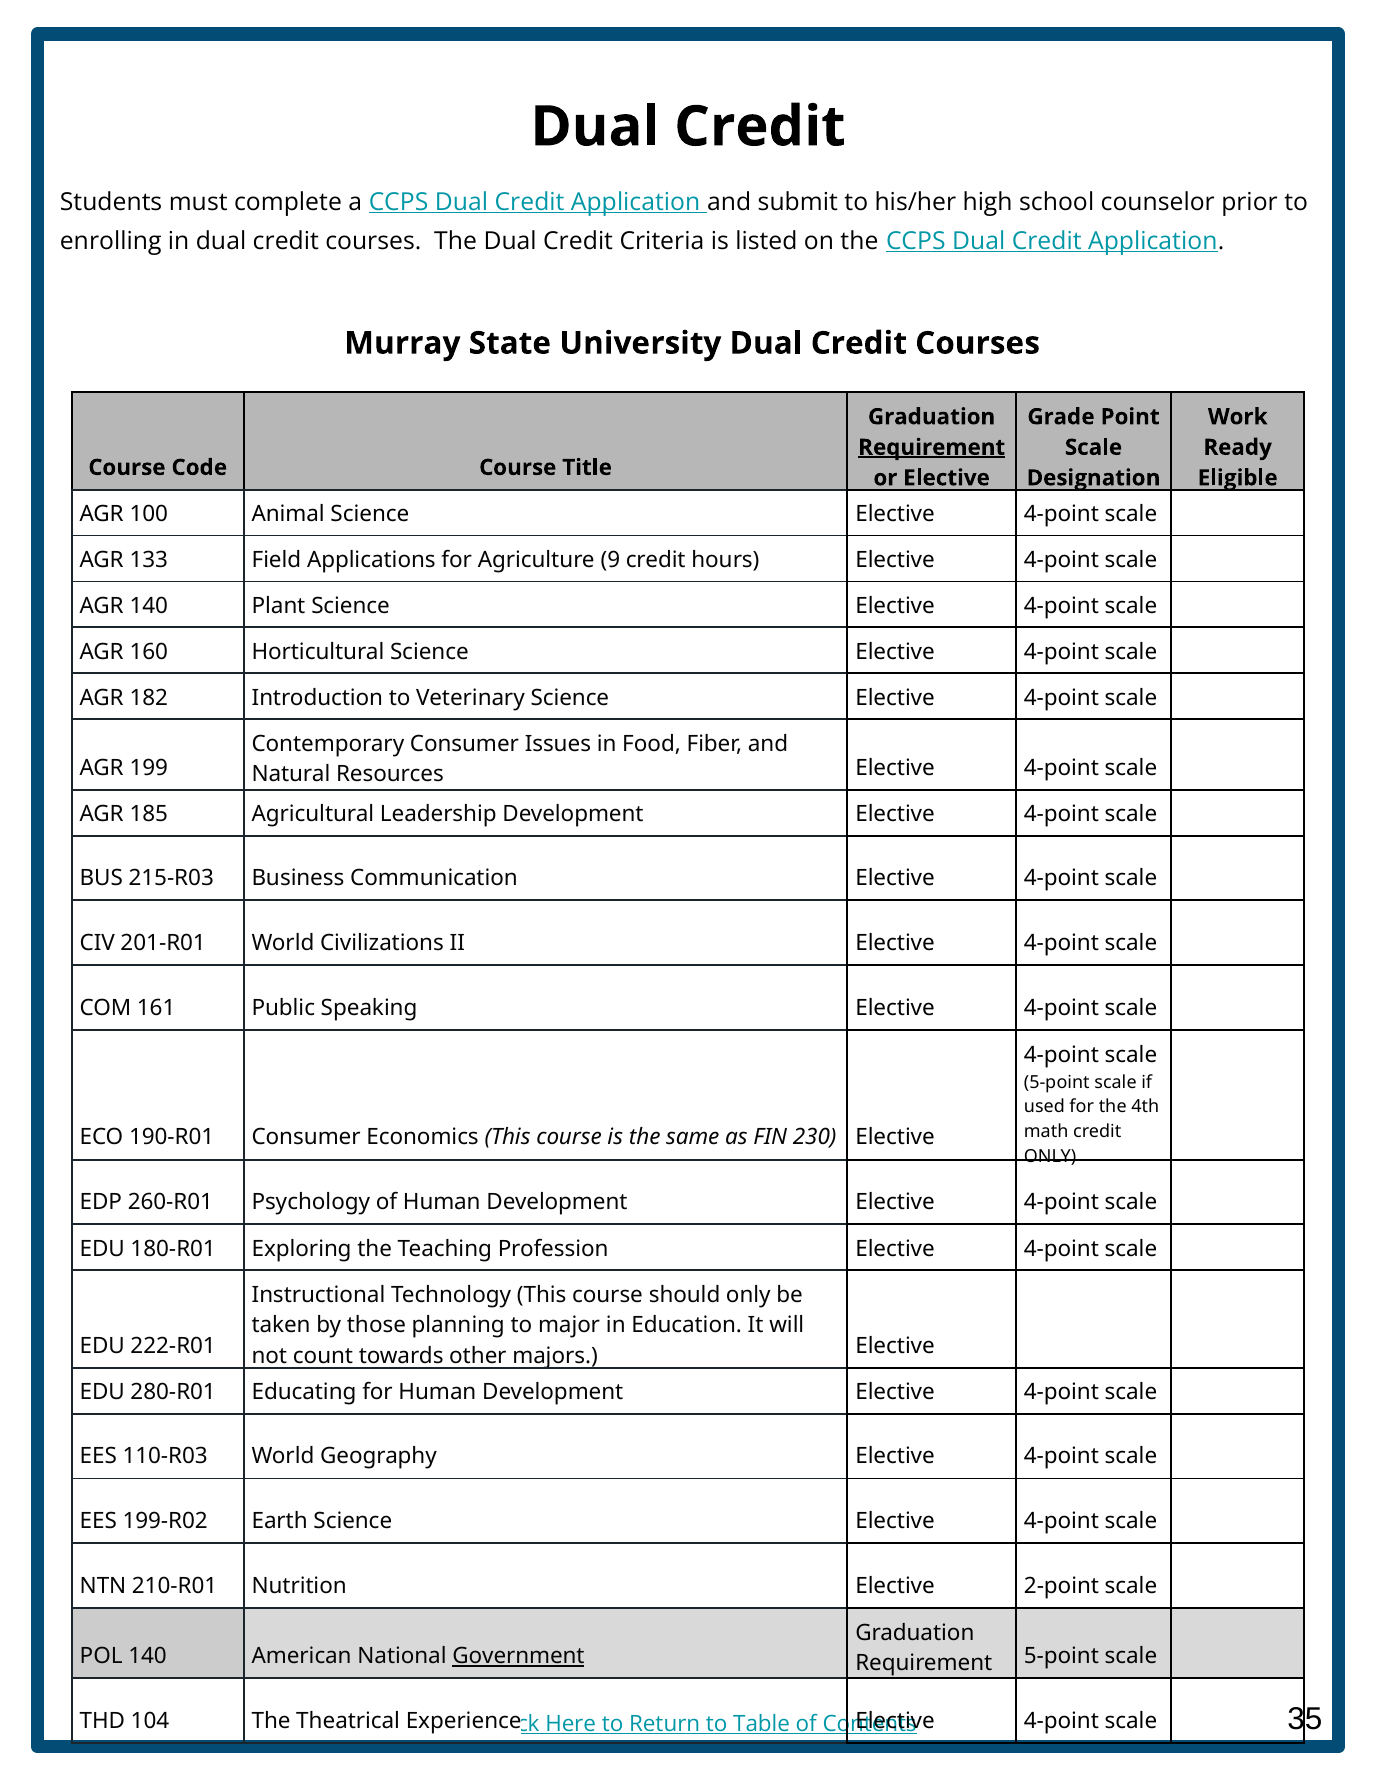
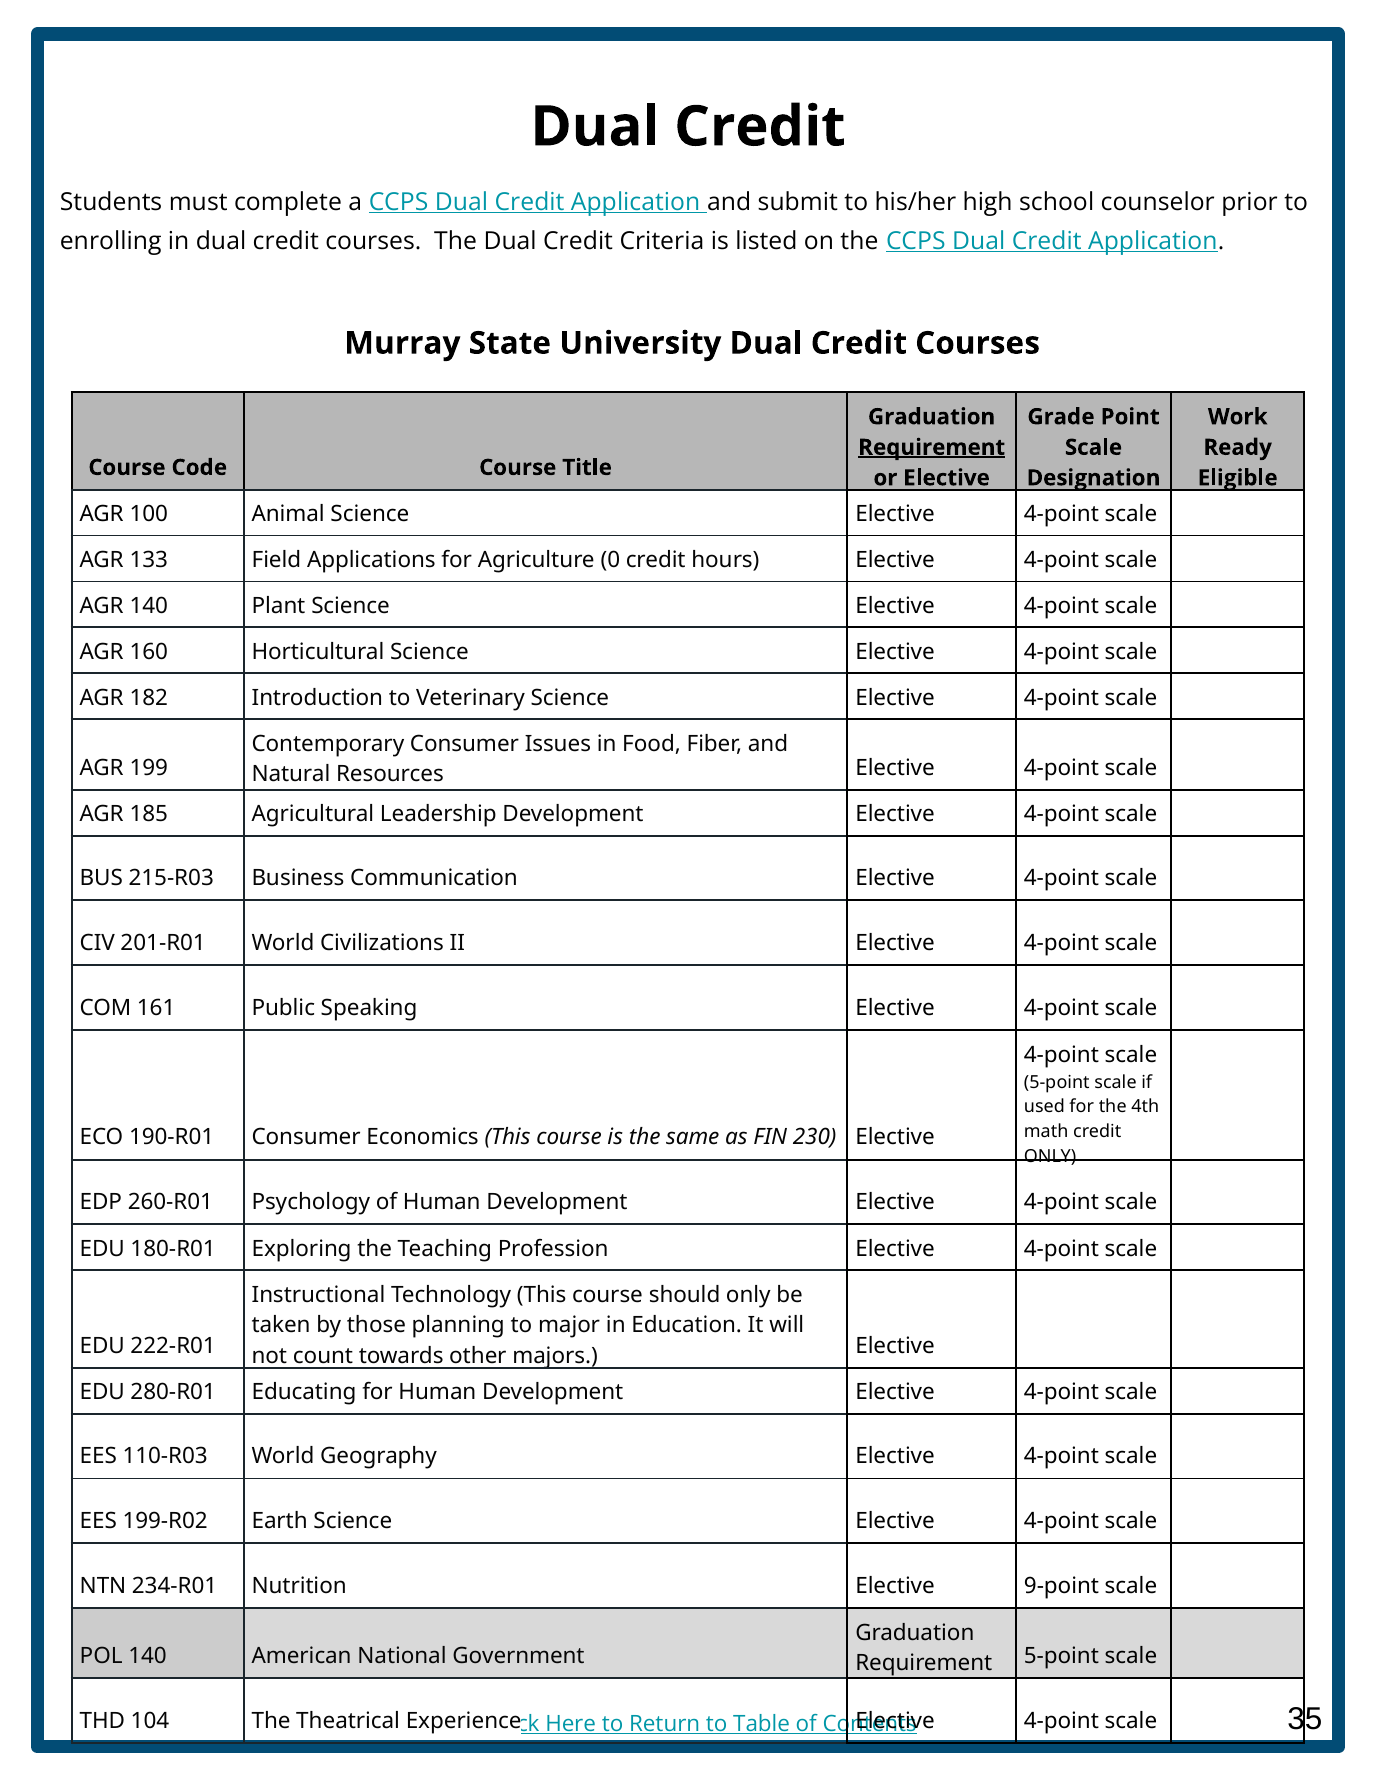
9: 9 -> 0
210-R01: 210-R01 -> 234-R01
2-point: 2-point -> 9-point
Government underline: present -> none
